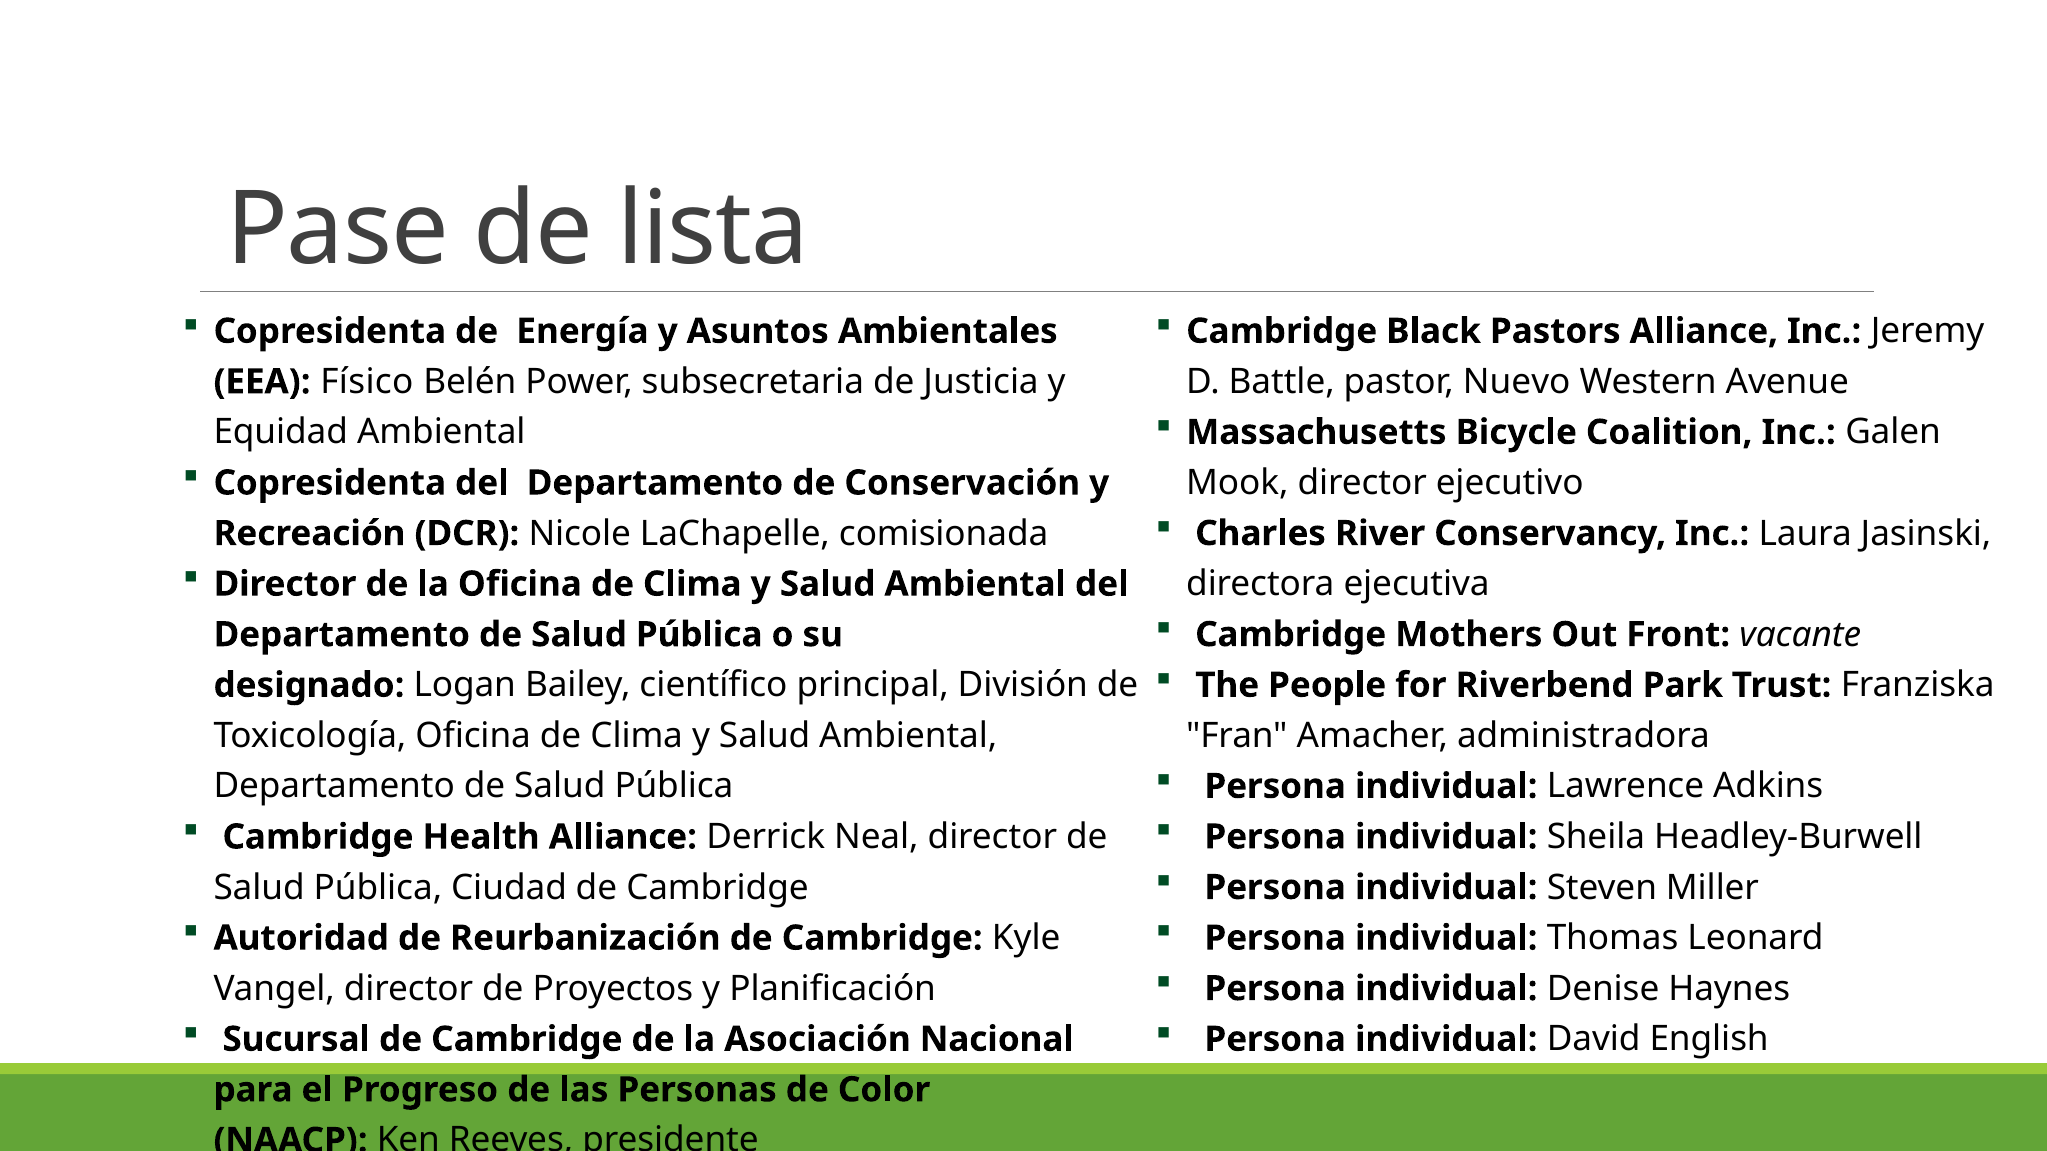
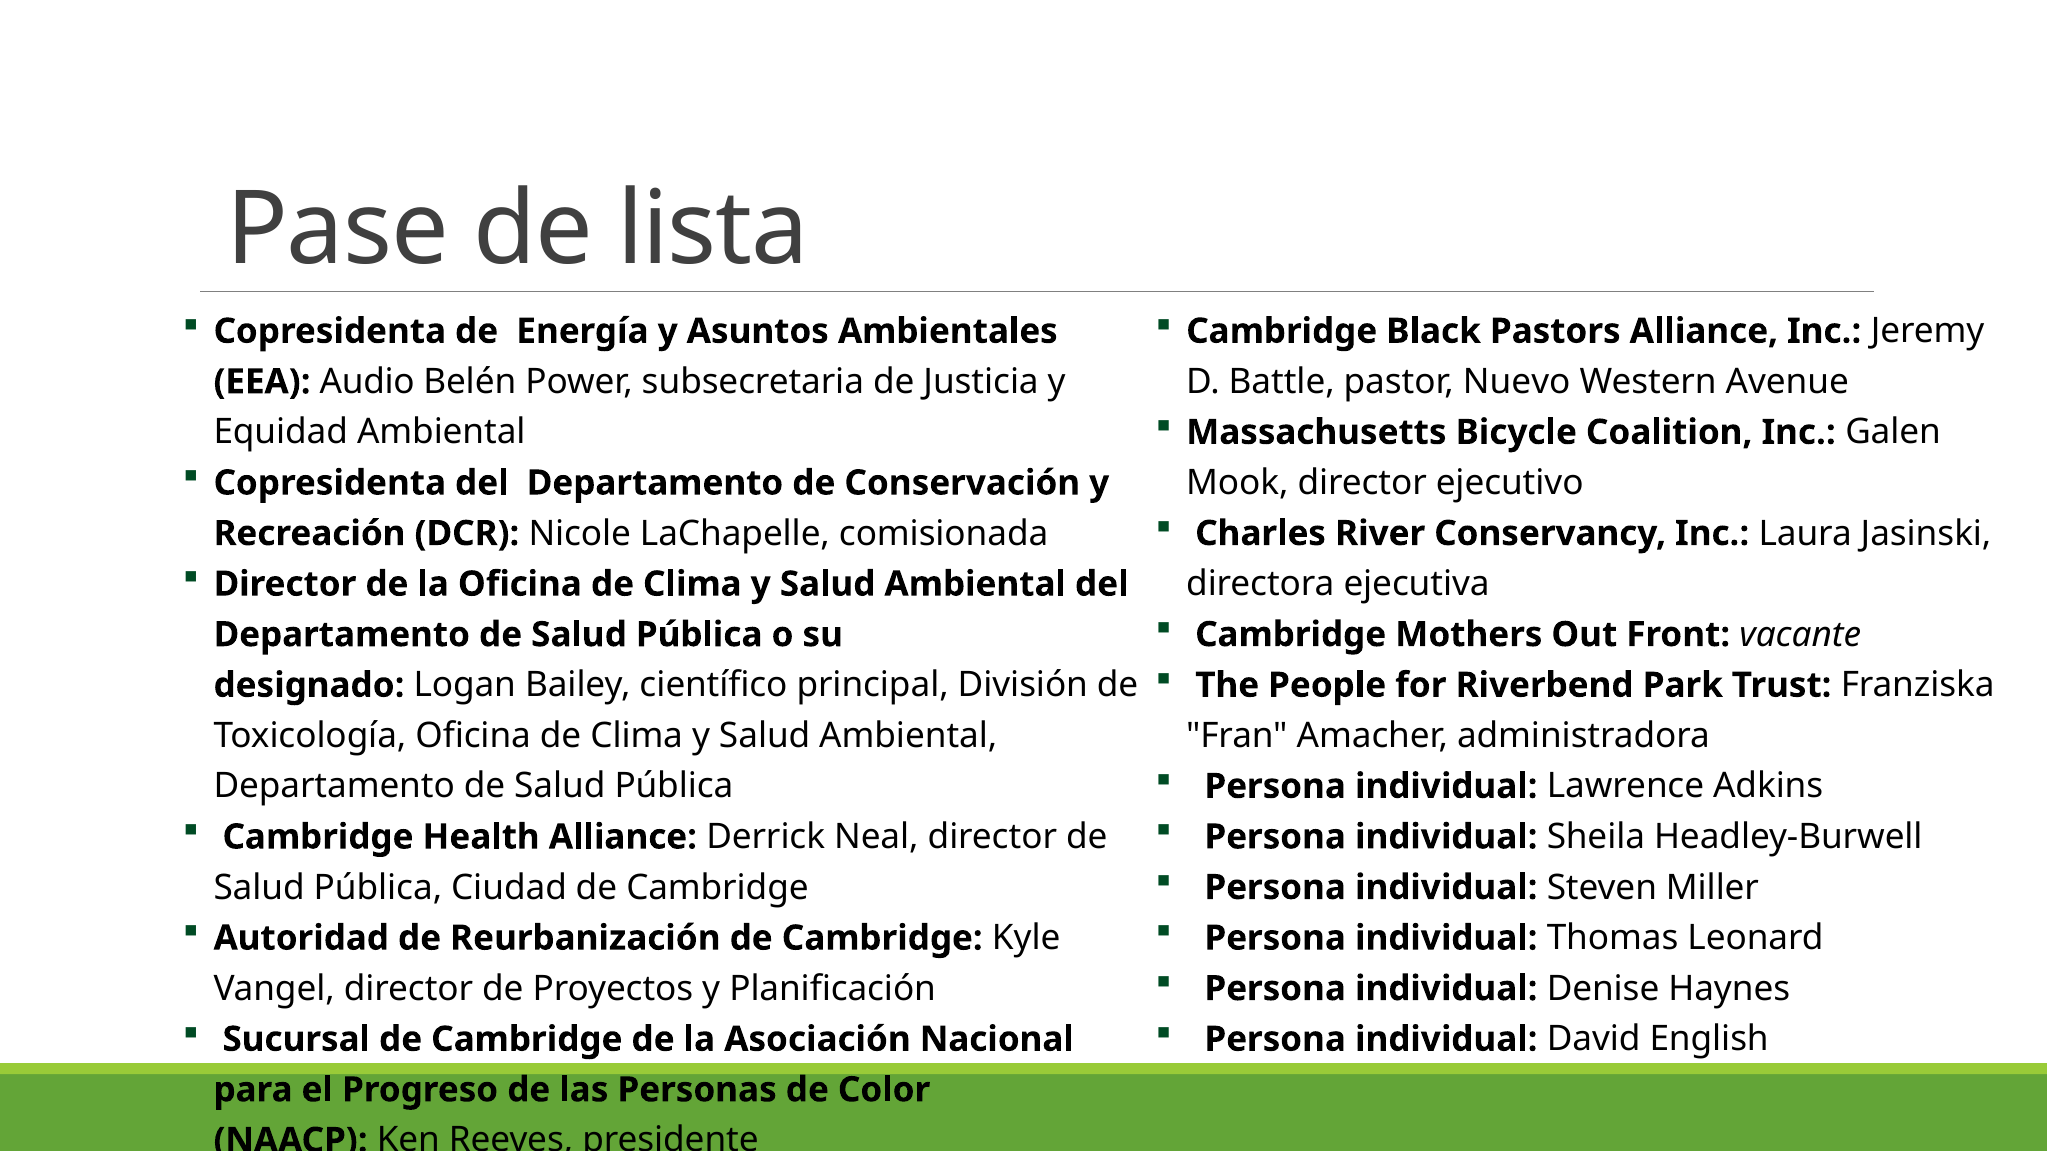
Físico: Físico -> Audio
